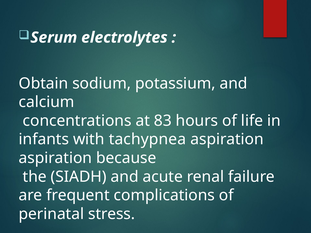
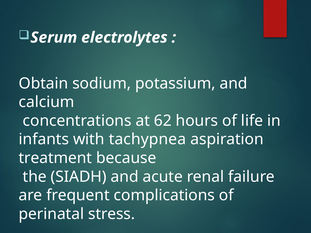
83: 83 -> 62
aspiration at (55, 158): aspiration -> treatment
